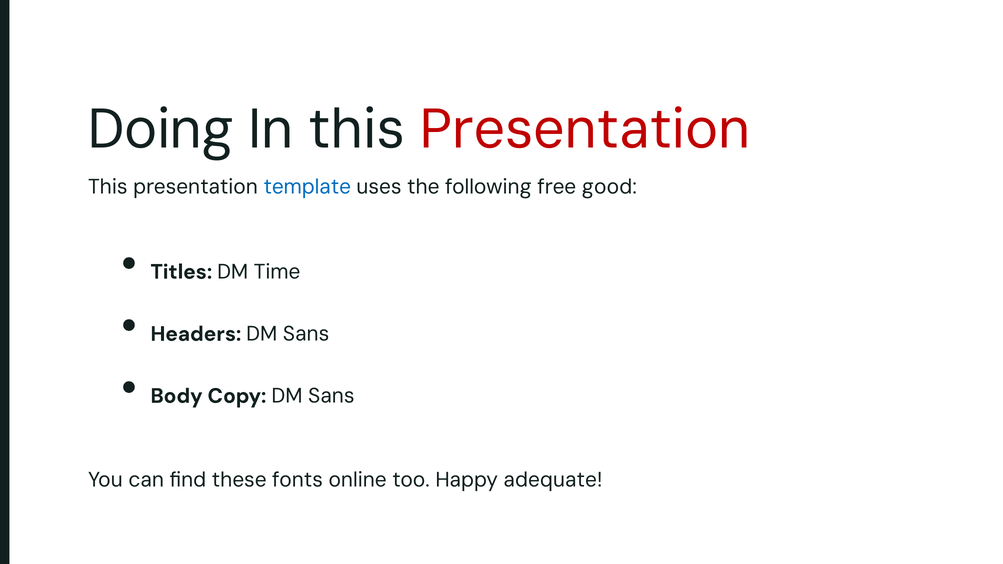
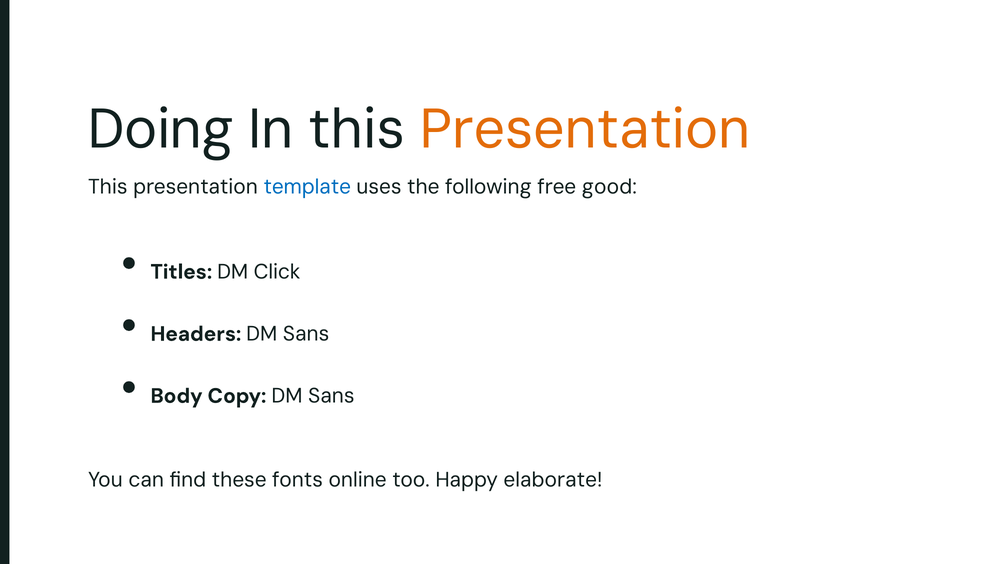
Presentation at (585, 130) colour: red -> orange
Time: Time -> Click
adequate: adequate -> elaborate
